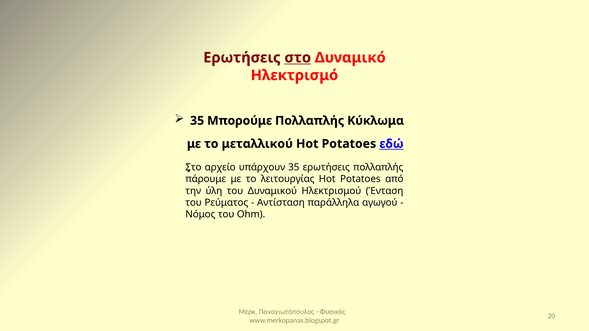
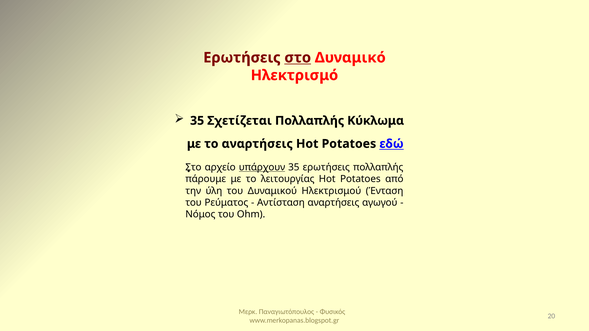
Μπορούμε: Μπορούμε -> Σχετίζεται
το μεταλλικού: μεταλλικού -> αναρτήσεις
υπάρχουν underline: none -> present
Αντίσταση παράλληλα: παράλληλα -> αναρτήσεις
